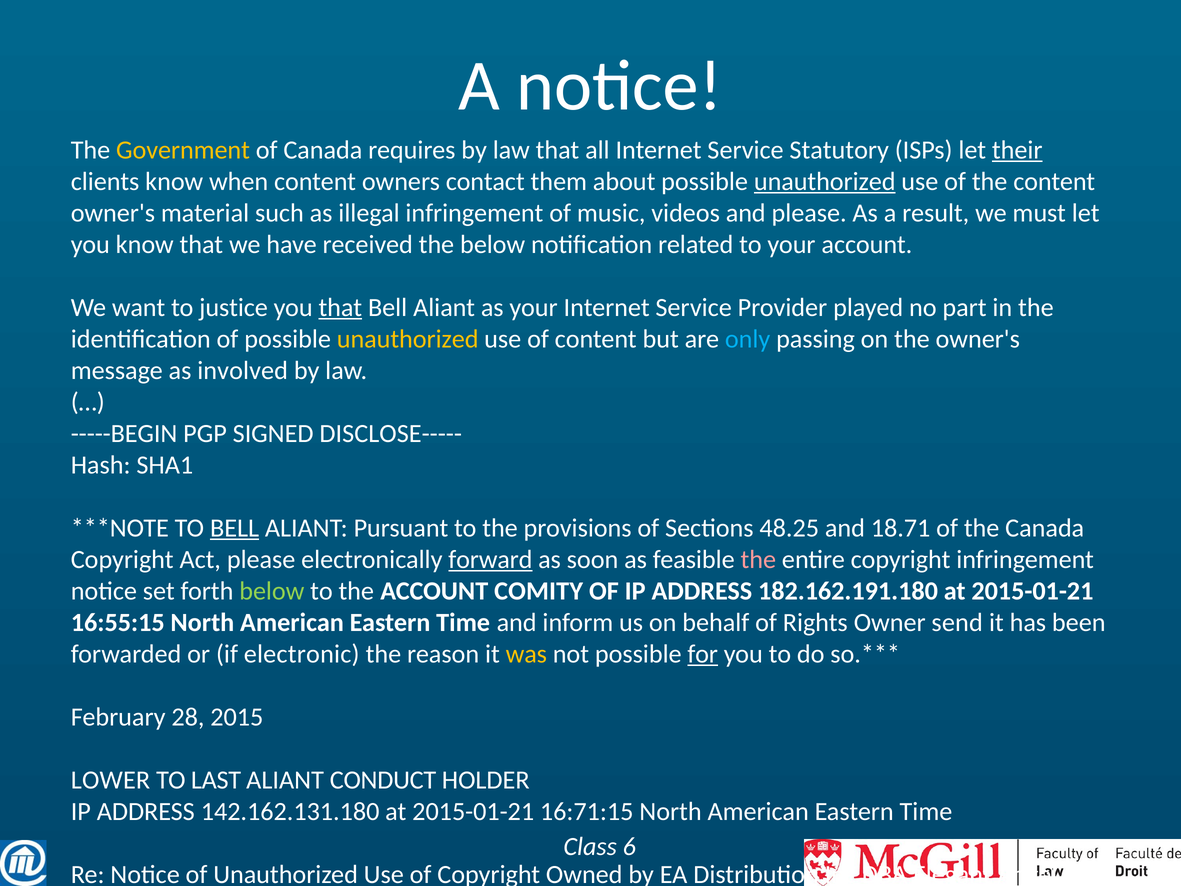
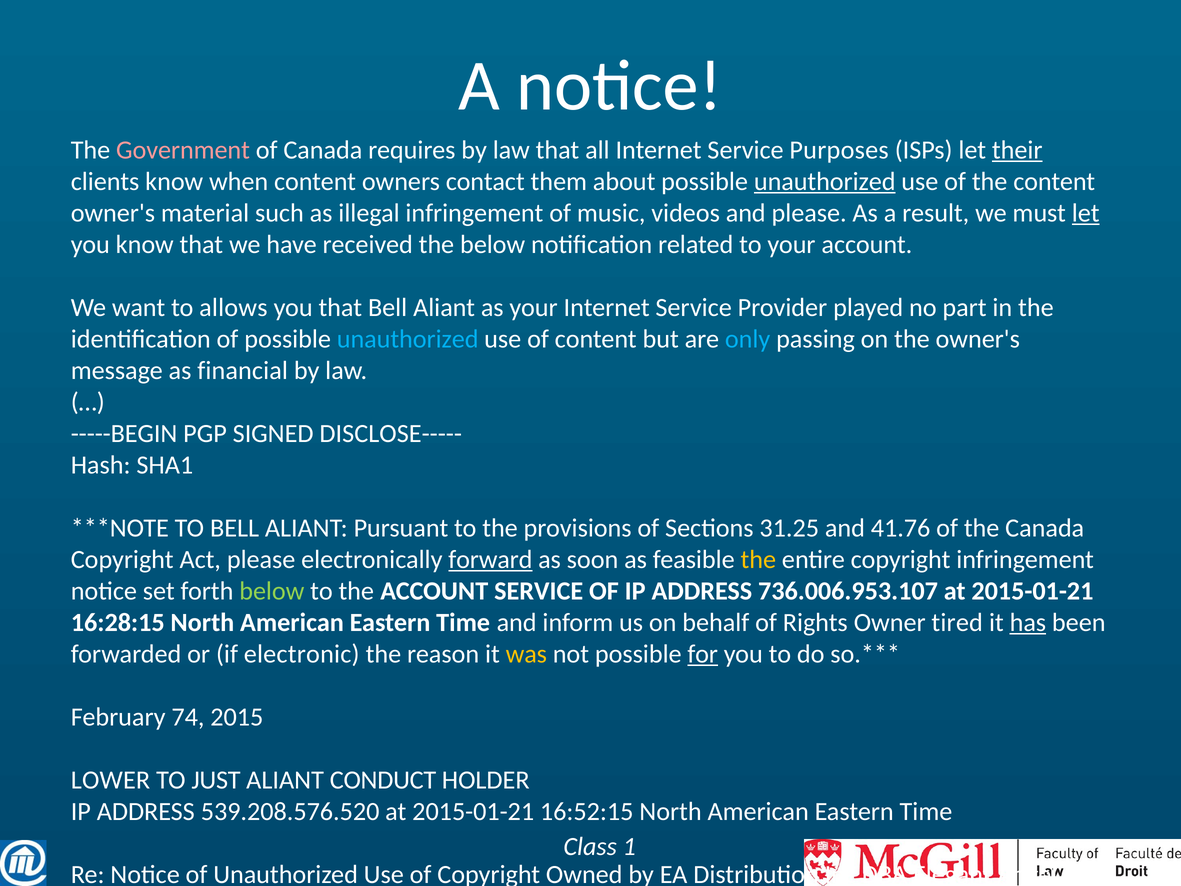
Government colour: yellow -> pink
Statutory: Statutory -> Purposes
let at (1086, 213) underline: none -> present
justice: justice -> allows
that at (340, 308) underline: present -> none
unauthorized at (408, 339) colour: yellow -> light blue
involved: involved -> financial
BELL at (235, 528) underline: present -> none
48.25: 48.25 -> 31.25
18.71: 18.71 -> 41.76
the at (758, 559) colour: pink -> yellow
ACCOUNT COMITY: COMITY -> SERVICE
182.162.191.180: 182.162.191.180 -> 736.006.953.107
16:55:15: 16:55:15 -> 16:28:15
send: send -> tired
has underline: none -> present
28: 28 -> 74
LAST: LAST -> JUST
142.162.131.180: 142.162.131.180 -> 539.208.576.520
16:71:15: 16:71:15 -> 16:52:15
6: 6 -> 1
